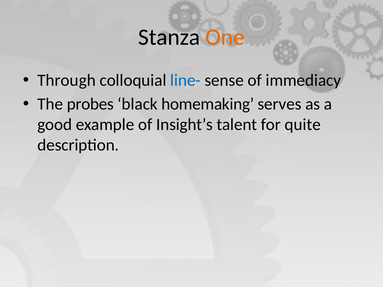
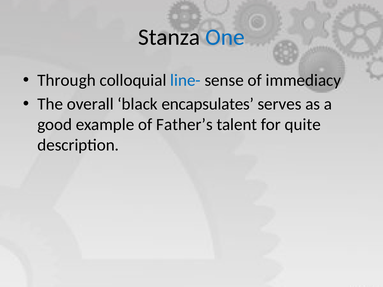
One colour: orange -> blue
probes: probes -> overall
homemaking: homemaking -> encapsulates
Insight’s: Insight’s -> Father’s
